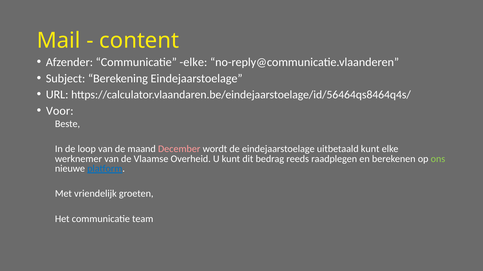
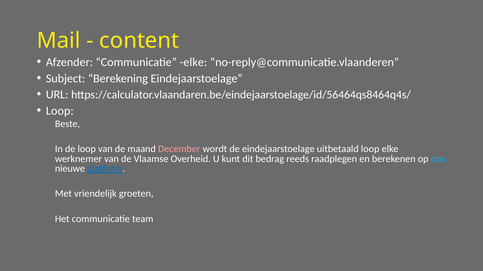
Voor at (60, 111): Voor -> Loop
uitbetaald kunt: kunt -> loop
ons colour: light green -> light blue
